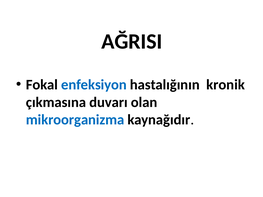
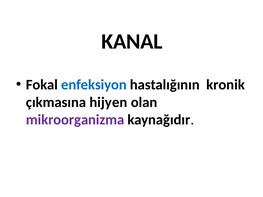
AĞRISI: AĞRISI -> KANAL
duvarı: duvarı -> hijyen
mikroorganizma colour: blue -> purple
